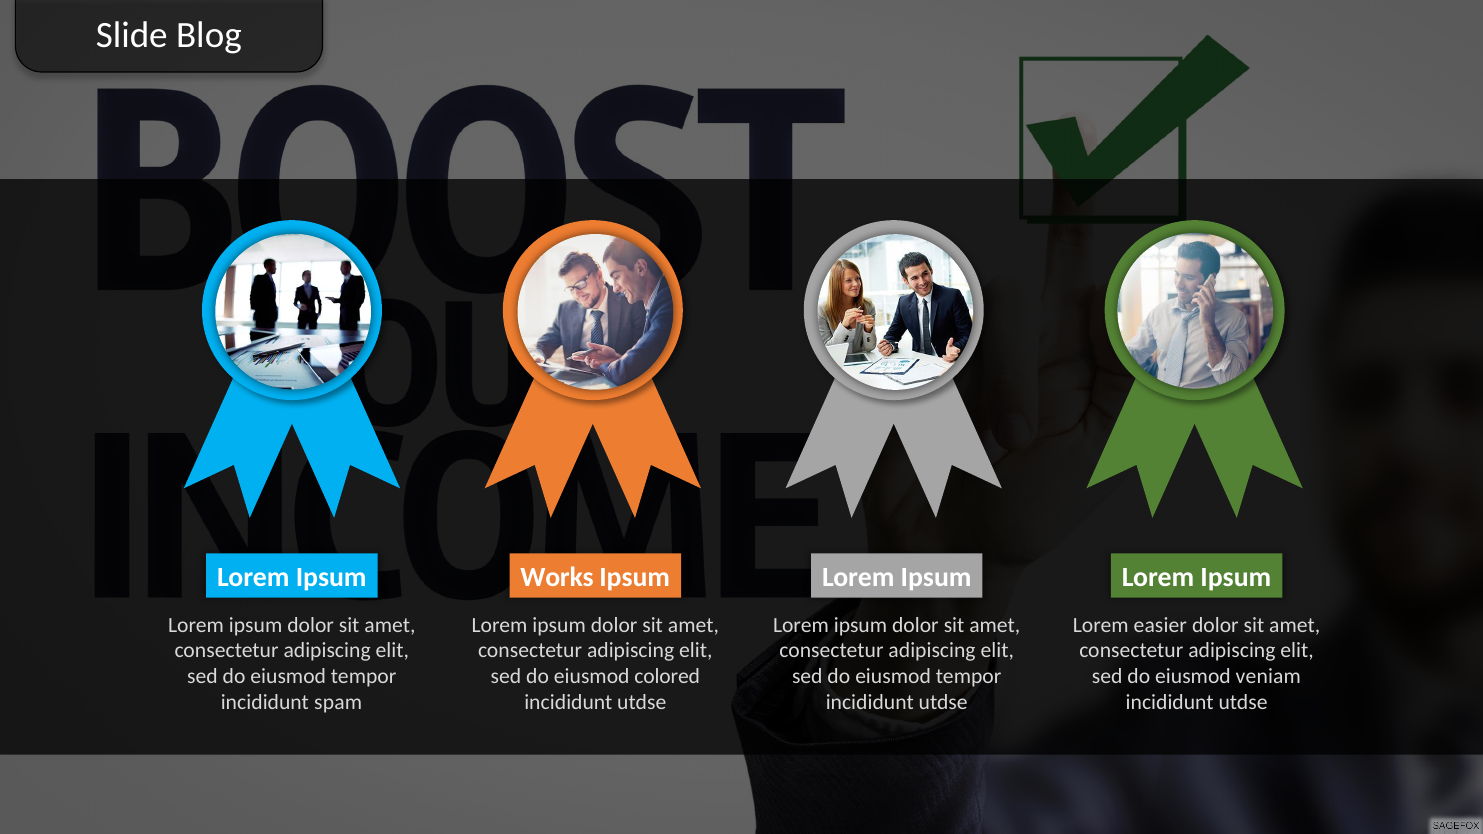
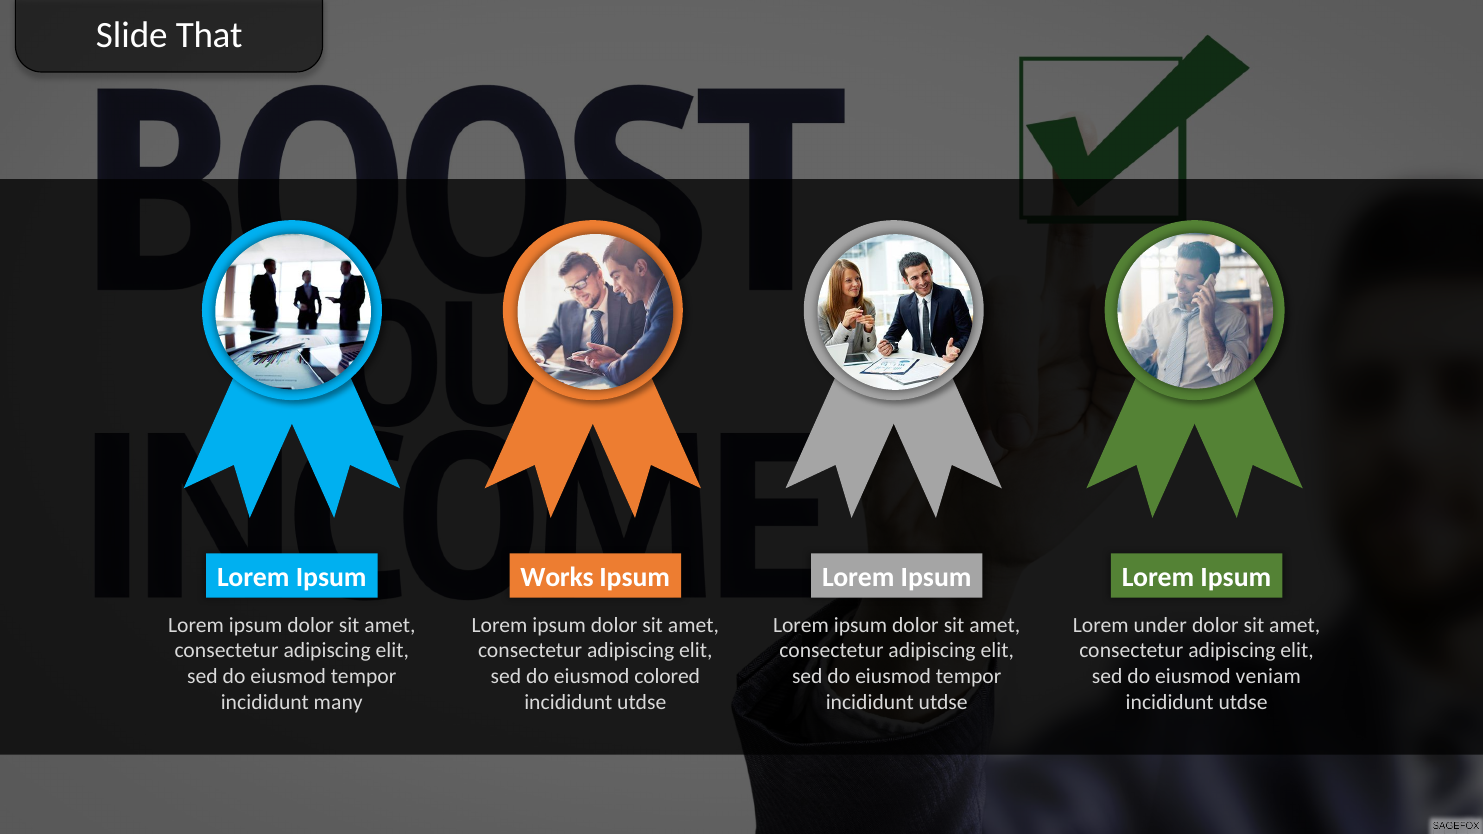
Blog: Blog -> That
easier: easier -> under
spam: spam -> many
